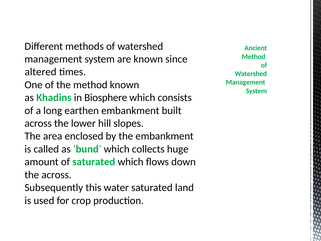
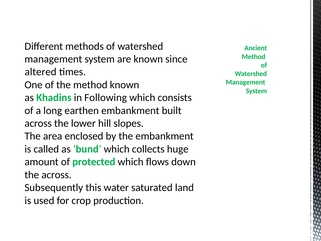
Biosphere: Biosphere -> Following
of saturated: saturated -> protected
